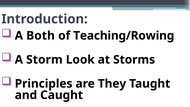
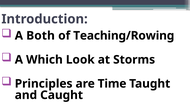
Storm: Storm -> Which
They: They -> Time
